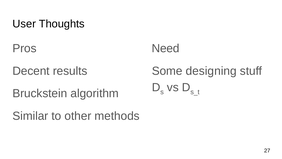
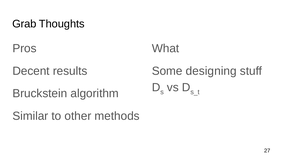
User: User -> Grab
Need: Need -> What
